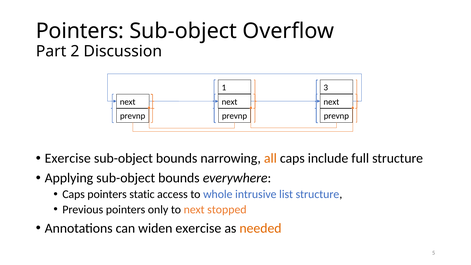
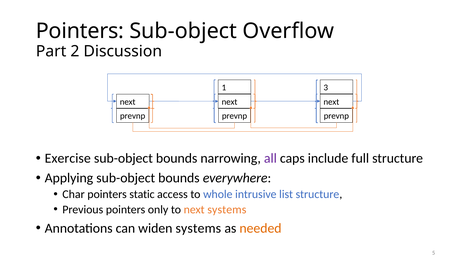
all colour: orange -> purple
Caps at (74, 194): Caps -> Char
next stopped: stopped -> systems
widen exercise: exercise -> systems
